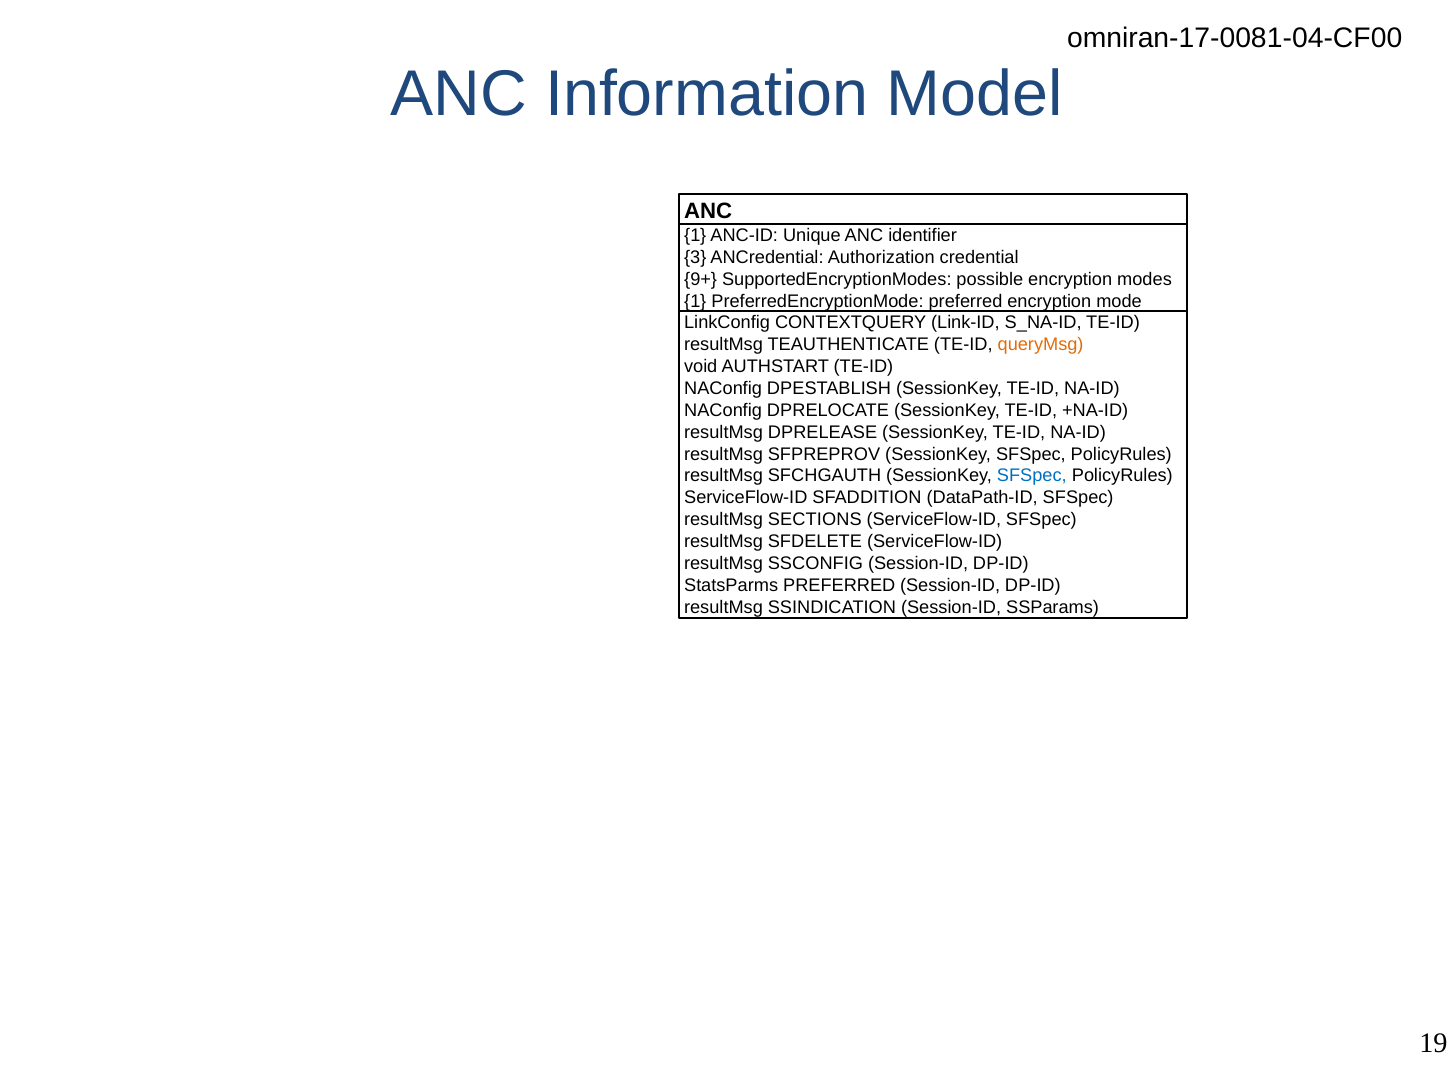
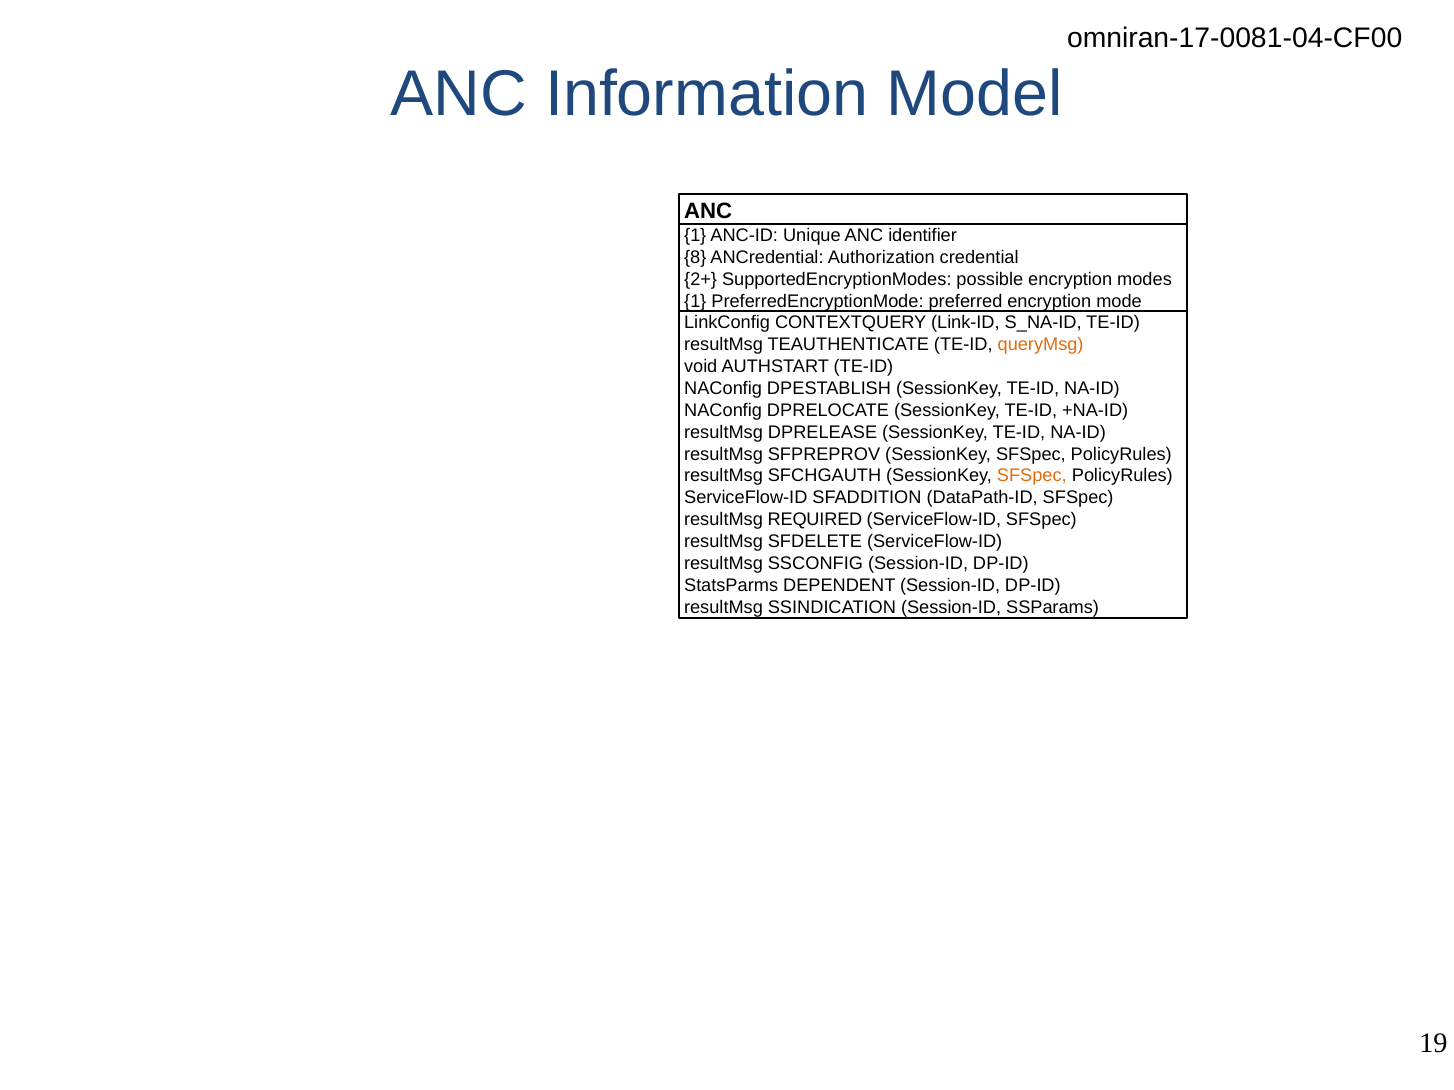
3: 3 -> 8
9+: 9+ -> 2+
SFSpec at (1032, 476) colour: blue -> orange
SECTIONS: SECTIONS -> REQUIRED
StatsParms PREFERRED: PREFERRED -> DEPENDENT
